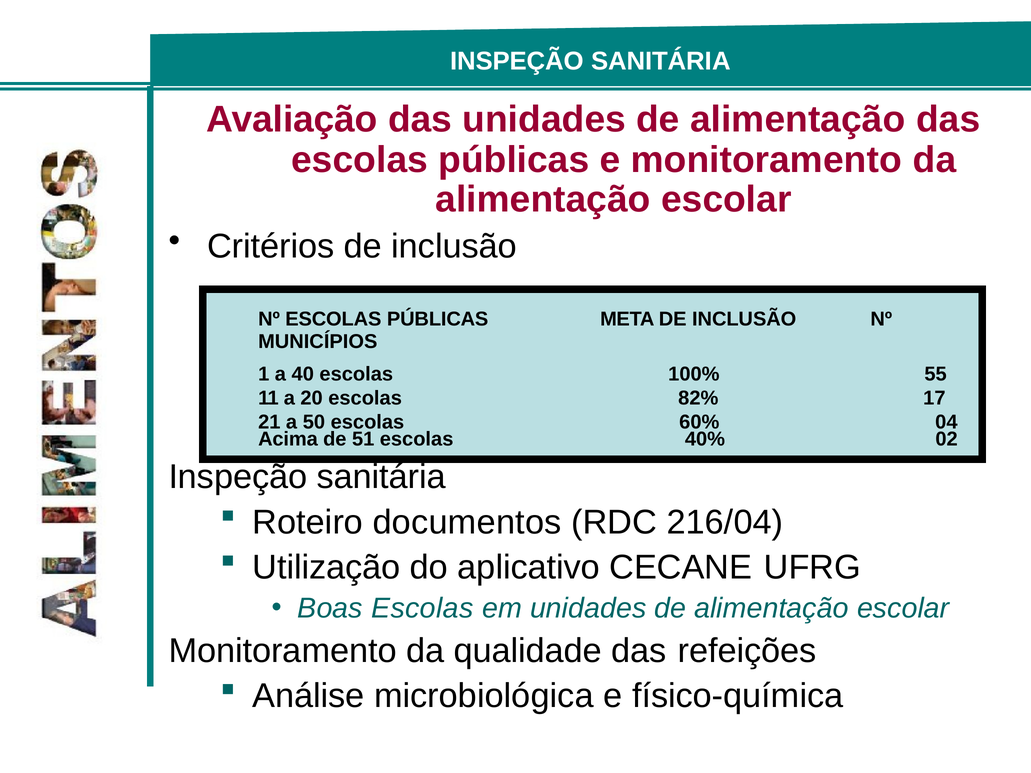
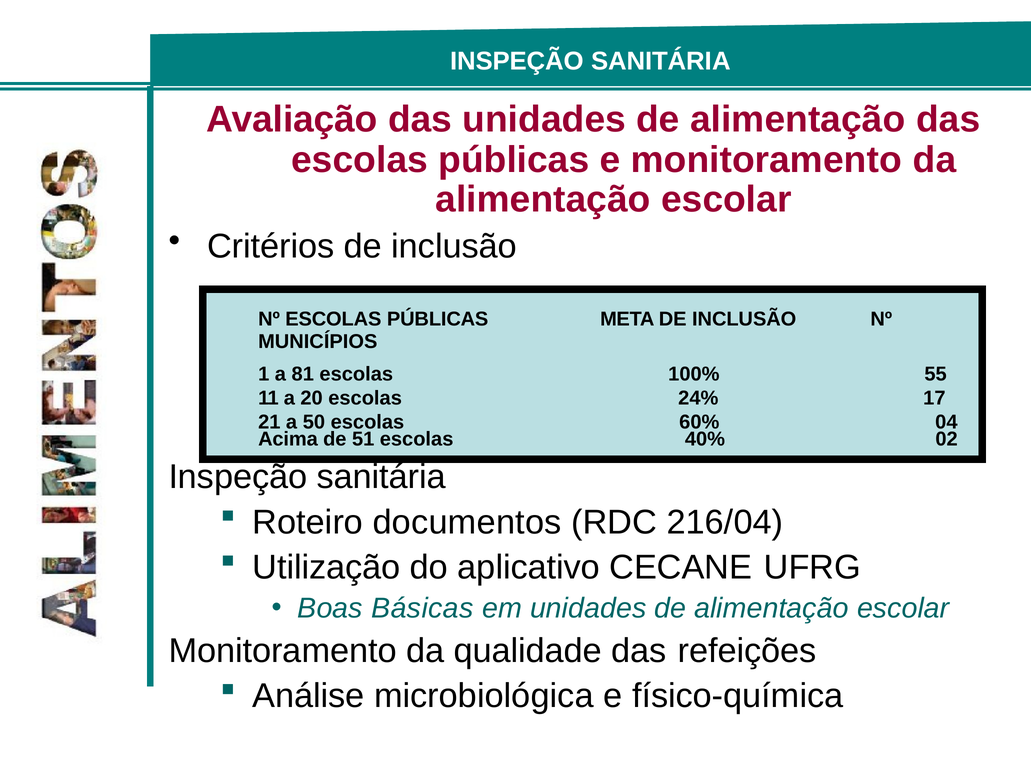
40: 40 -> 81
82%: 82% -> 24%
Boas Escolas: Escolas -> Básicas
